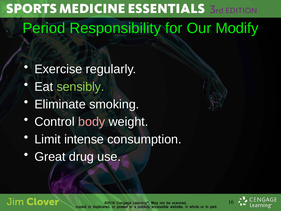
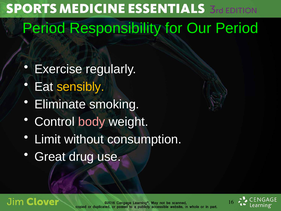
Our Modify: Modify -> Period
sensibly colour: light green -> yellow
intense: intense -> without
